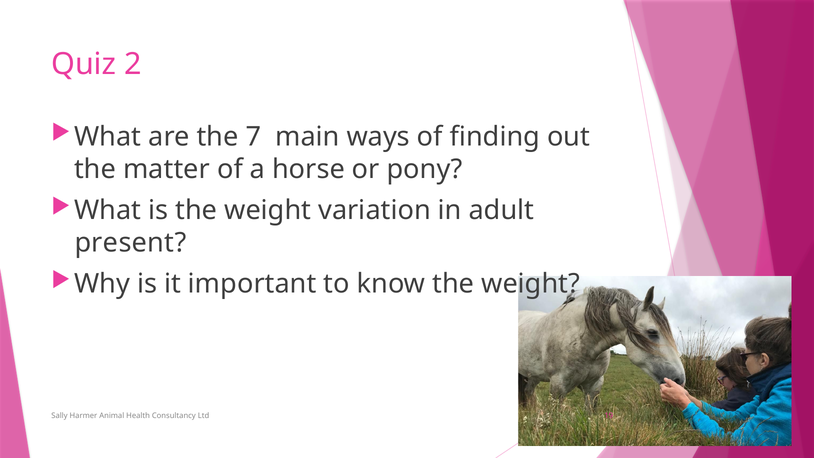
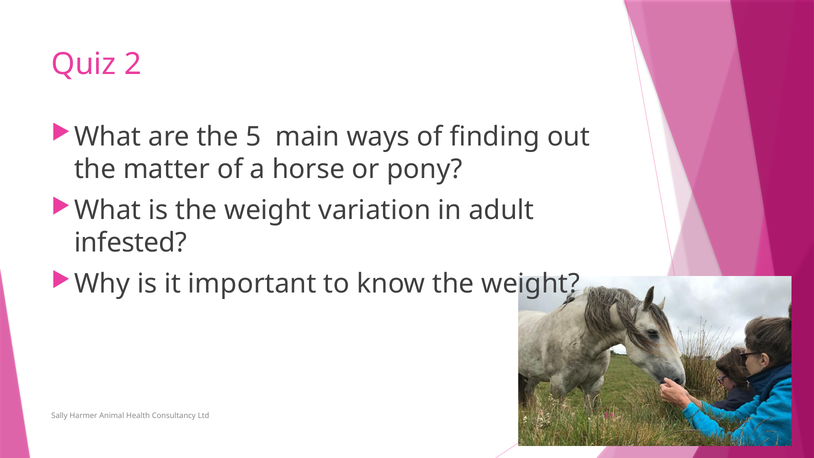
7: 7 -> 5
present: present -> infested
